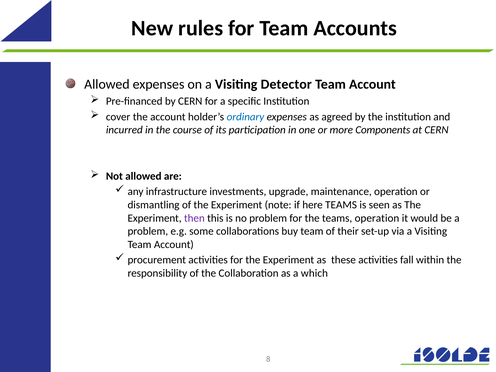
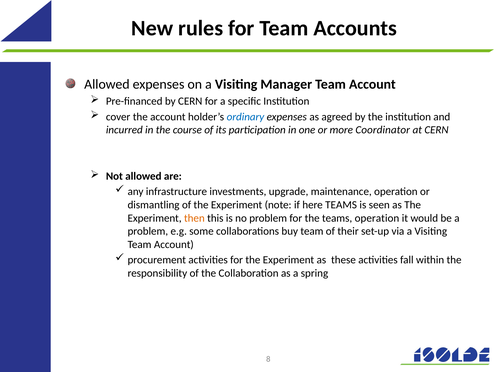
Detector: Detector -> Manager
Components: Components -> Coordinator
then colour: purple -> orange
which: which -> spring
